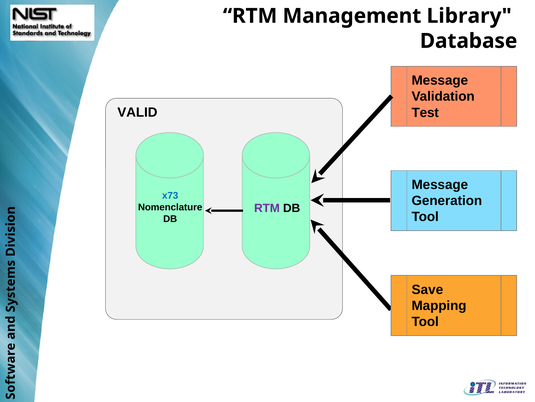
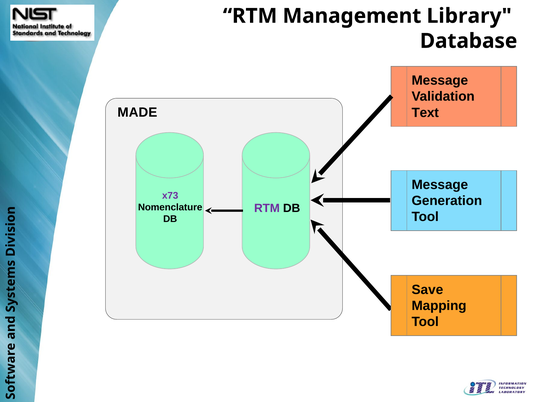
VALID: VALID -> MADE
Test: Test -> Text
x73 colour: blue -> purple
